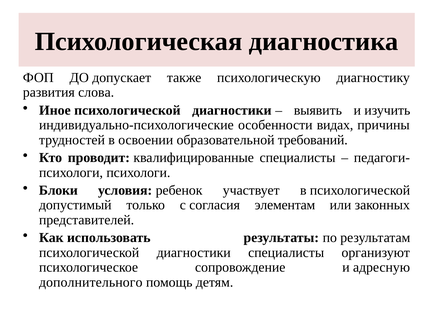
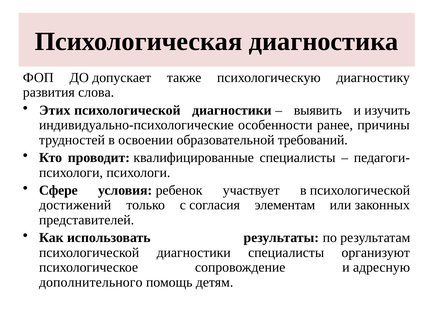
Иное: Иное -> Этих
видах: видах -> ранее
Блоки: Блоки -> Сфере
допустимый: допустимый -> достижений
